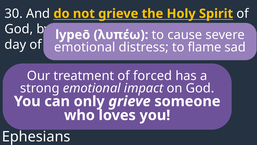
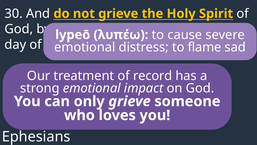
forced: forced -> record
